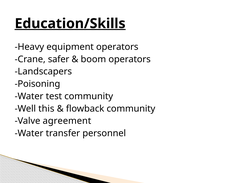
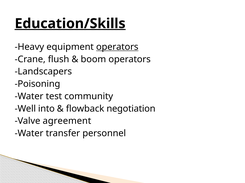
operators at (117, 47) underline: none -> present
safer: safer -> flush
this: this -> into
flowback community: community -> negotiation
